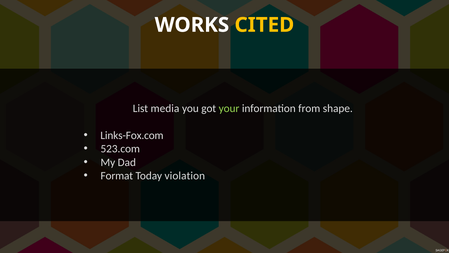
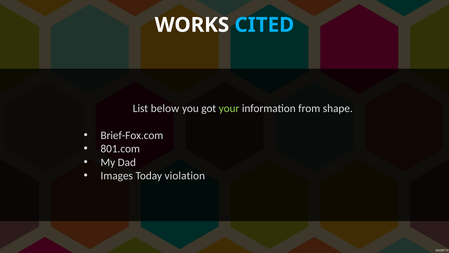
CITED colour: yellow -> light blue
media: media -> below
Links-Fox.com: Links-Fox.com -> Brief-Fox.com
523.com: 523.com -> 801.com
Format: Format -> Images
